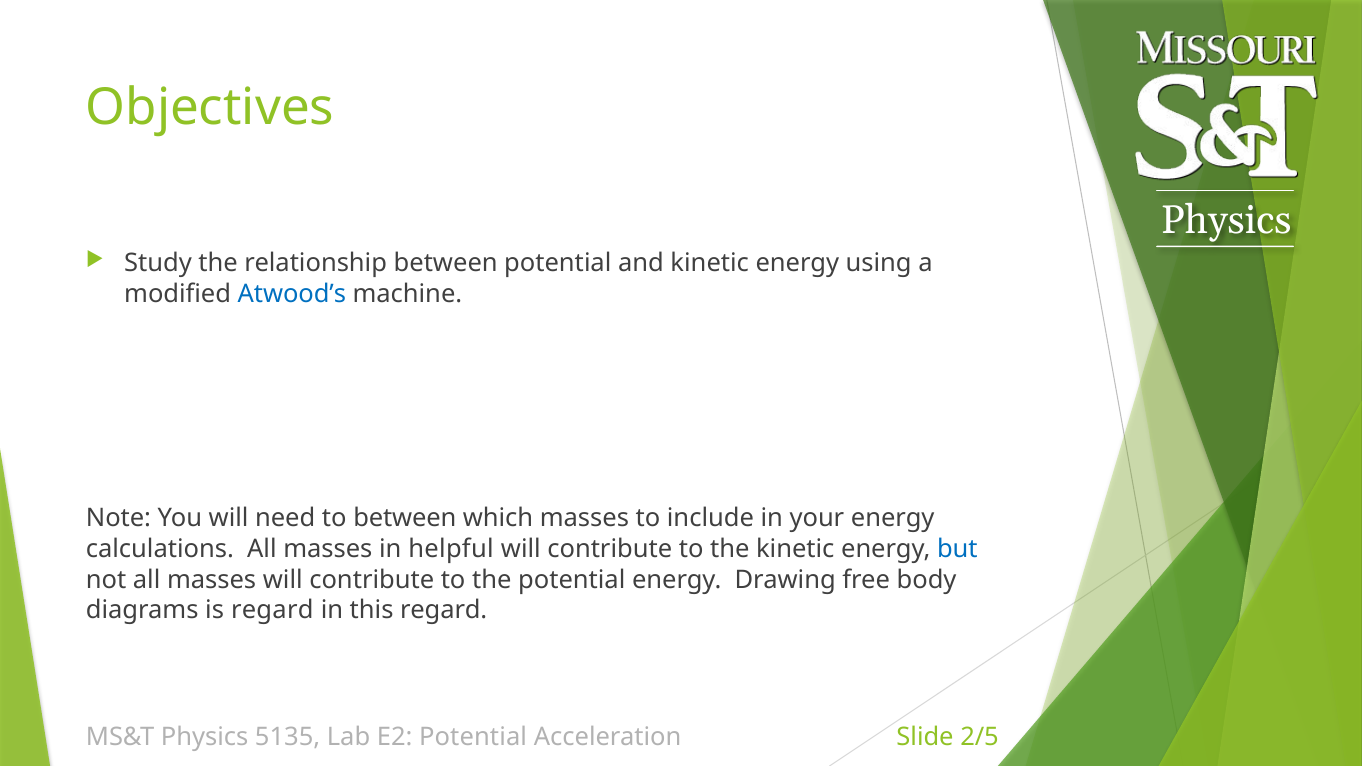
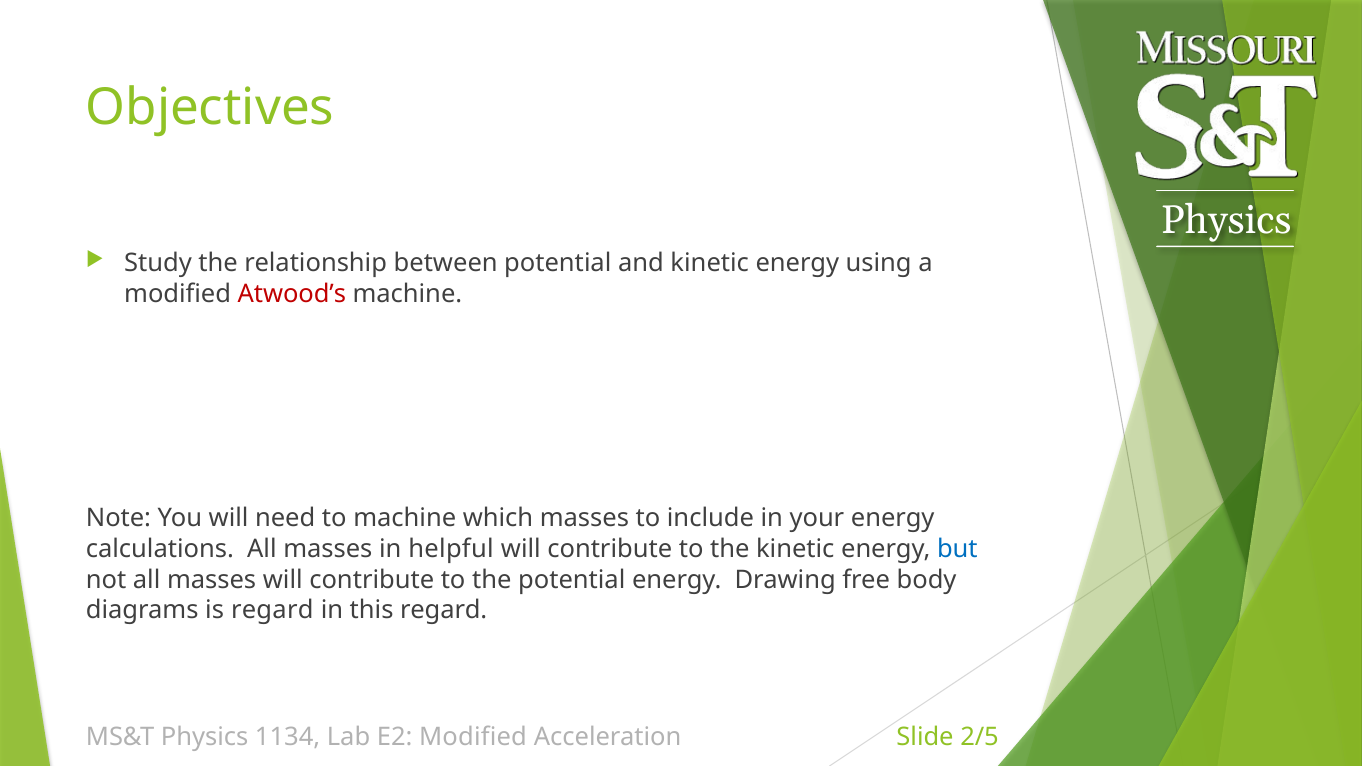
Atwood’s colour: blue -> red
to between: between -> machine
5135: 5135 -> 1134
E2 Potential: Potential -> Modified
